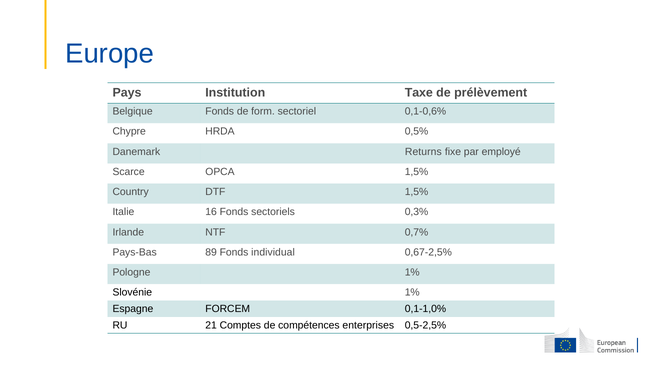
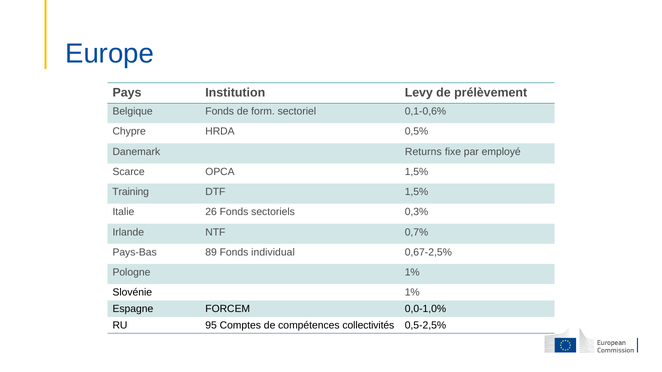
Taxe: Taxe -> Levy
Country: Country -> Training
16: 16 -> 26
0,1-1,0%: 0,1-1,0% -> 0,0-1,0%
21: 21 -> 95
enterprises: enterprises -> collectivités
